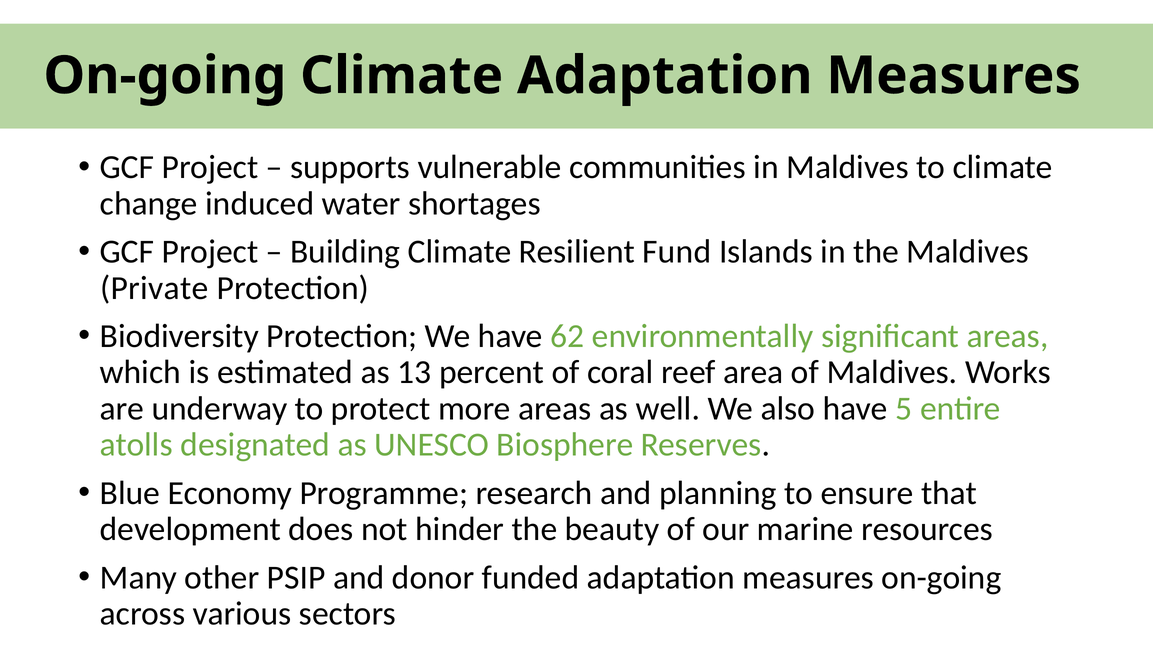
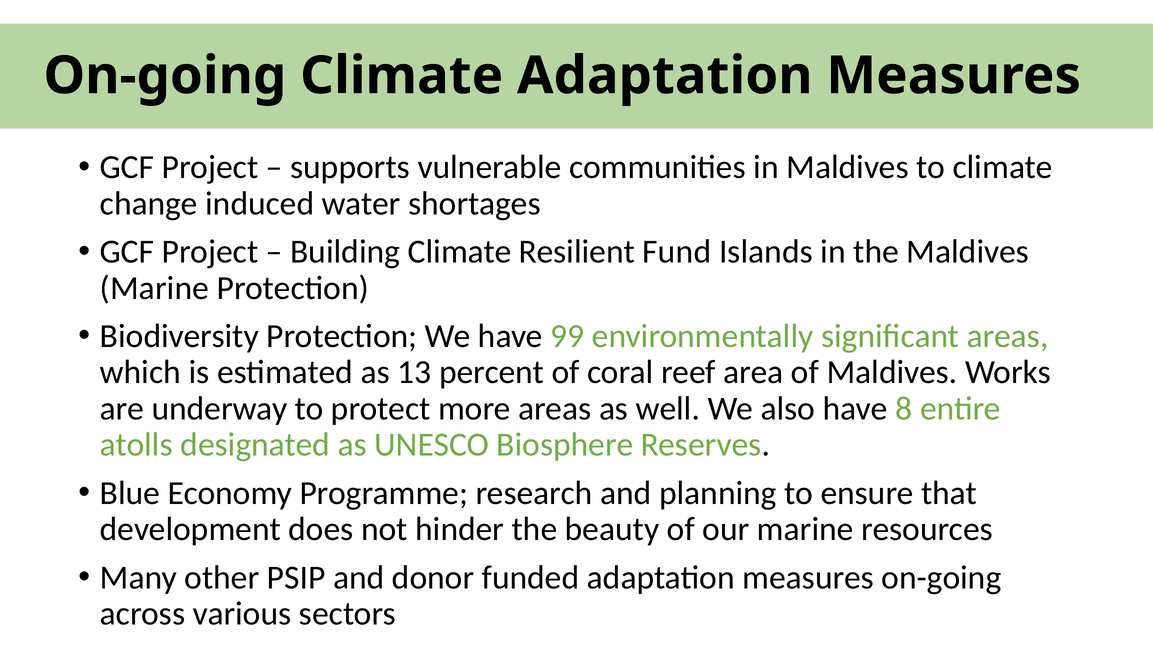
Private at (154, 288): Private -> Marine
62: 62 -> 99
5: 5 -> 8
